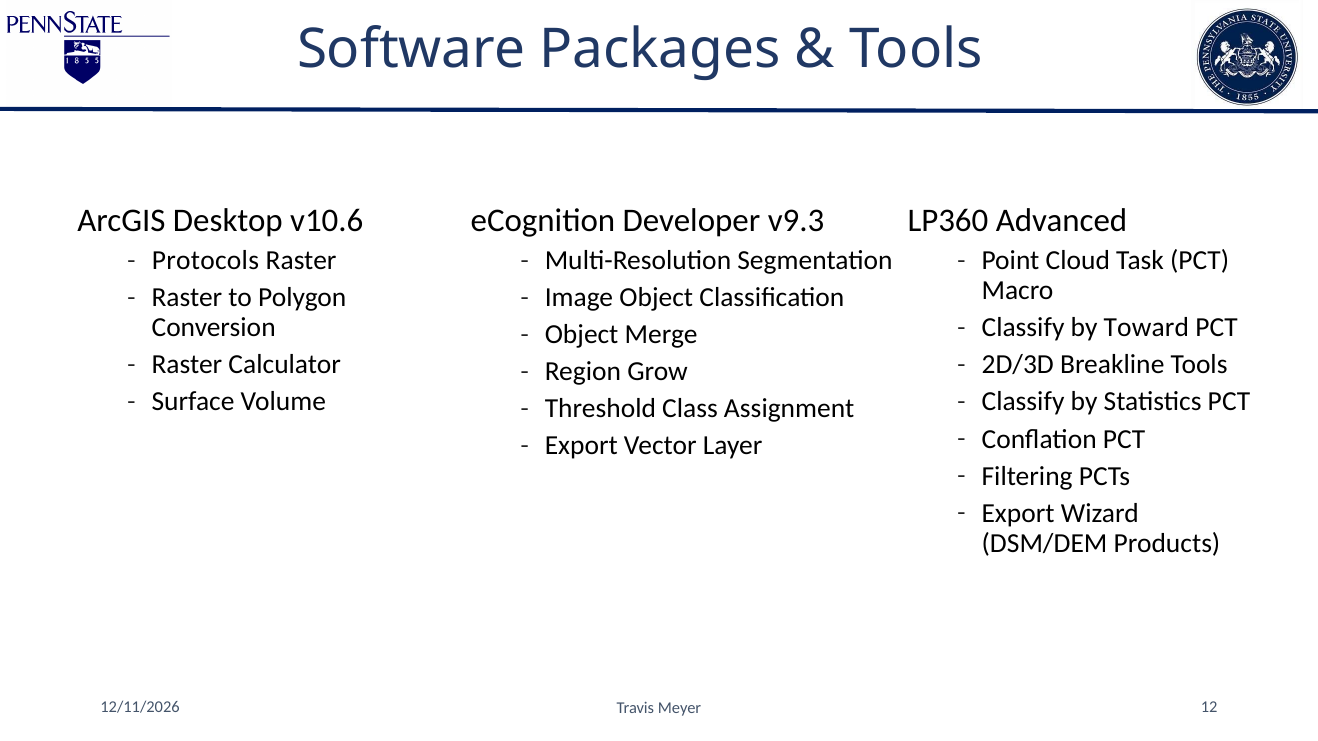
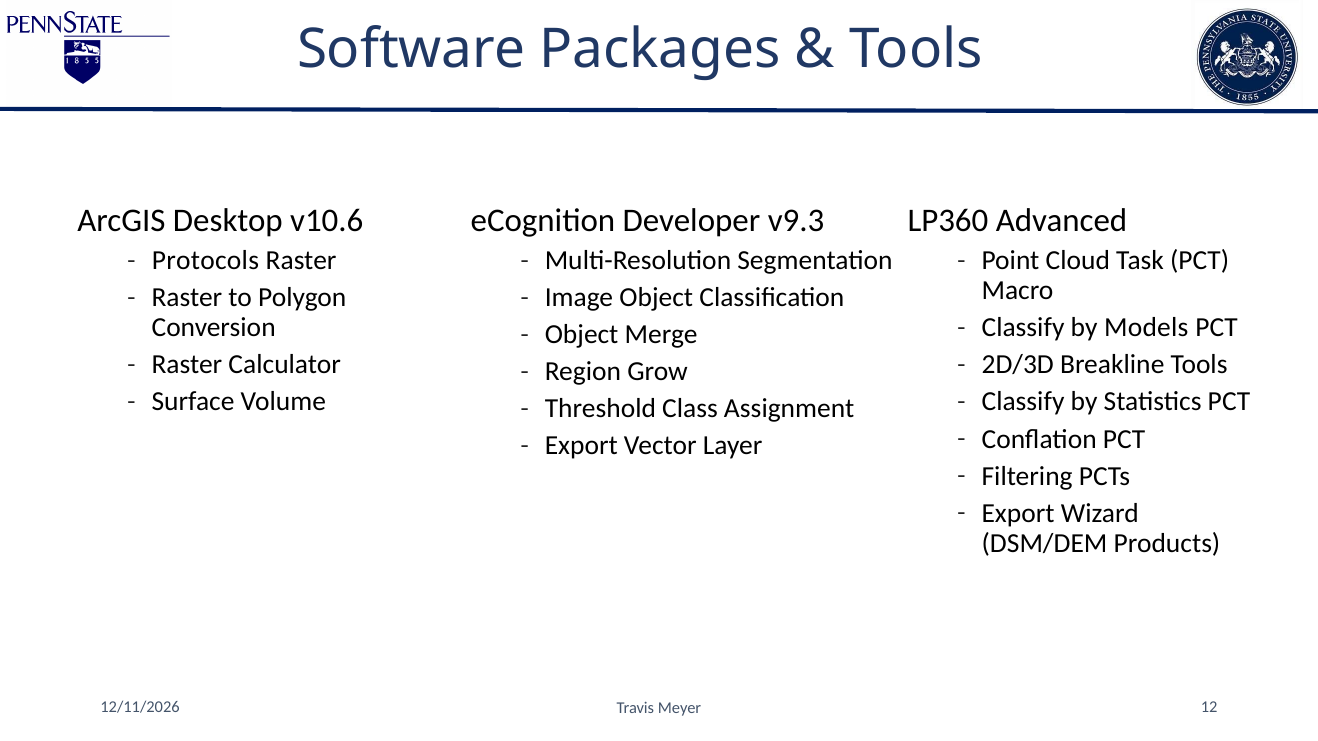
Toward: Toward -> Models
